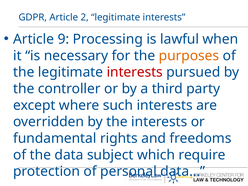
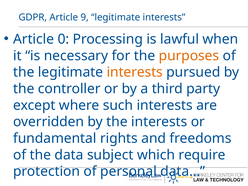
2: 2 -> 9
9: 9 -> 0
interests at (135, 72) colour: red -> orange
